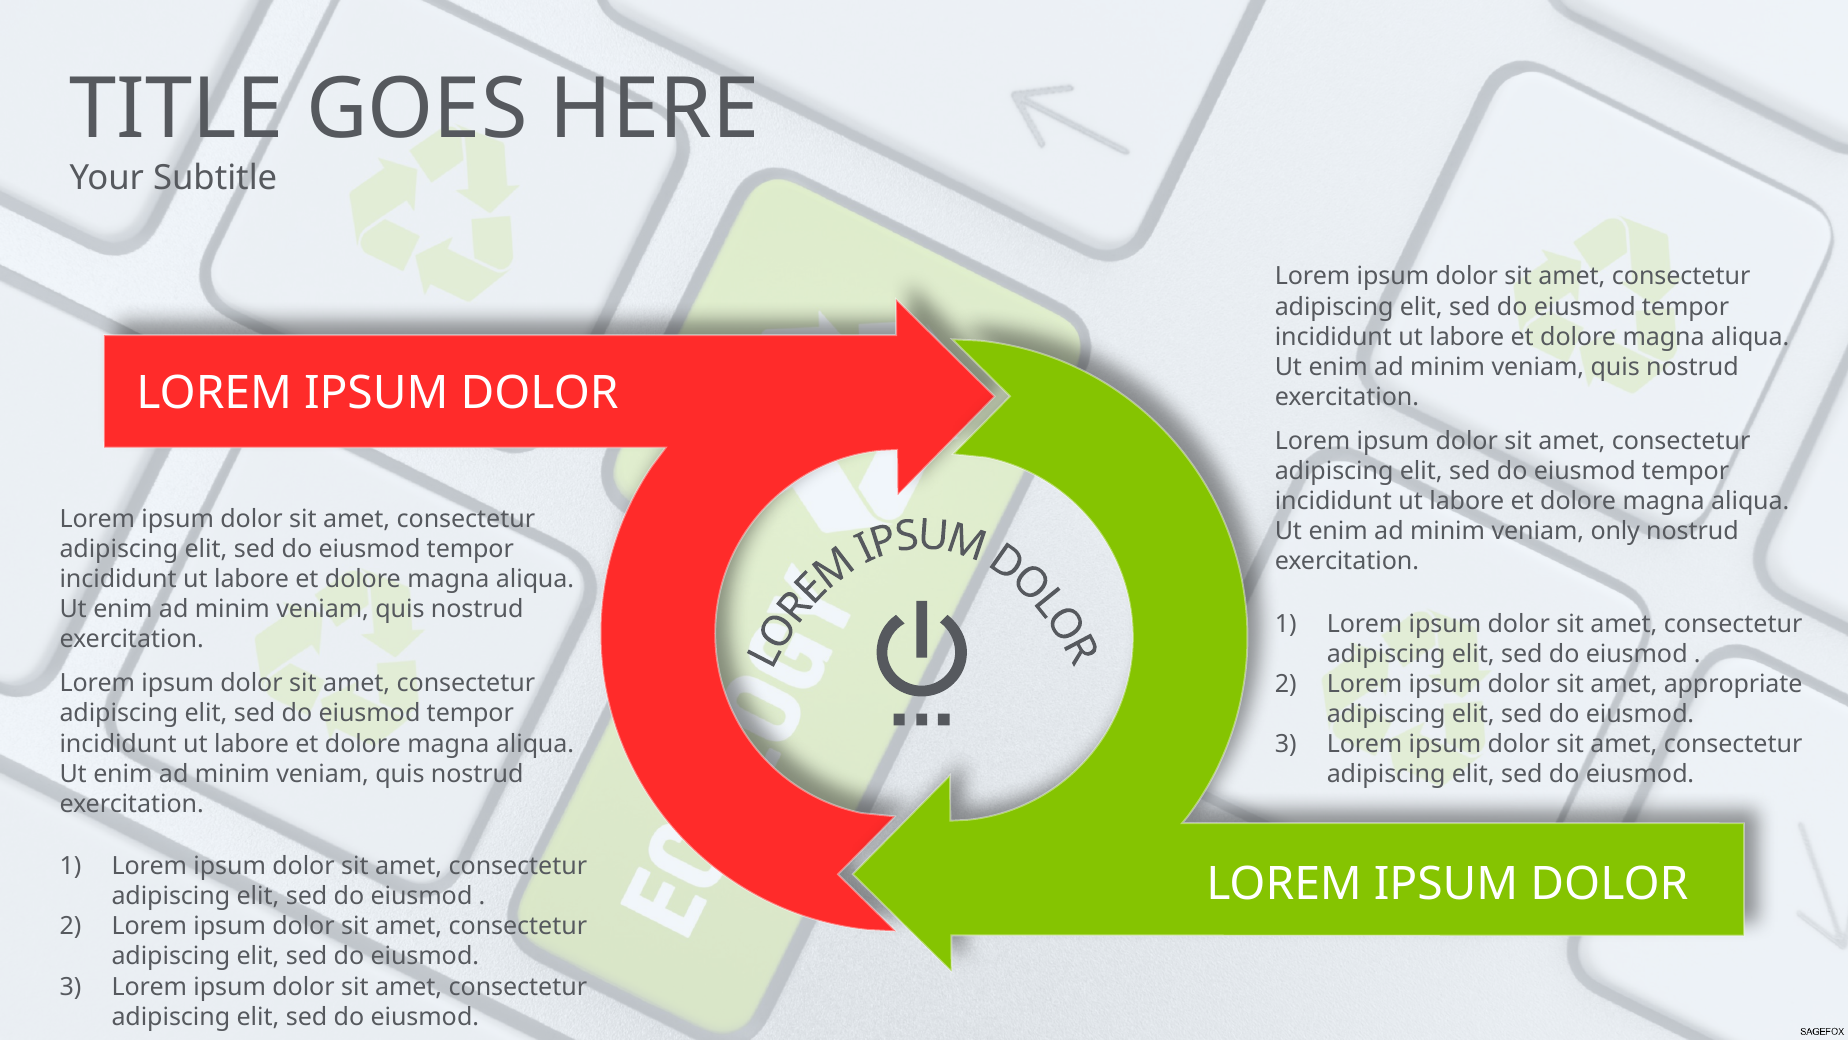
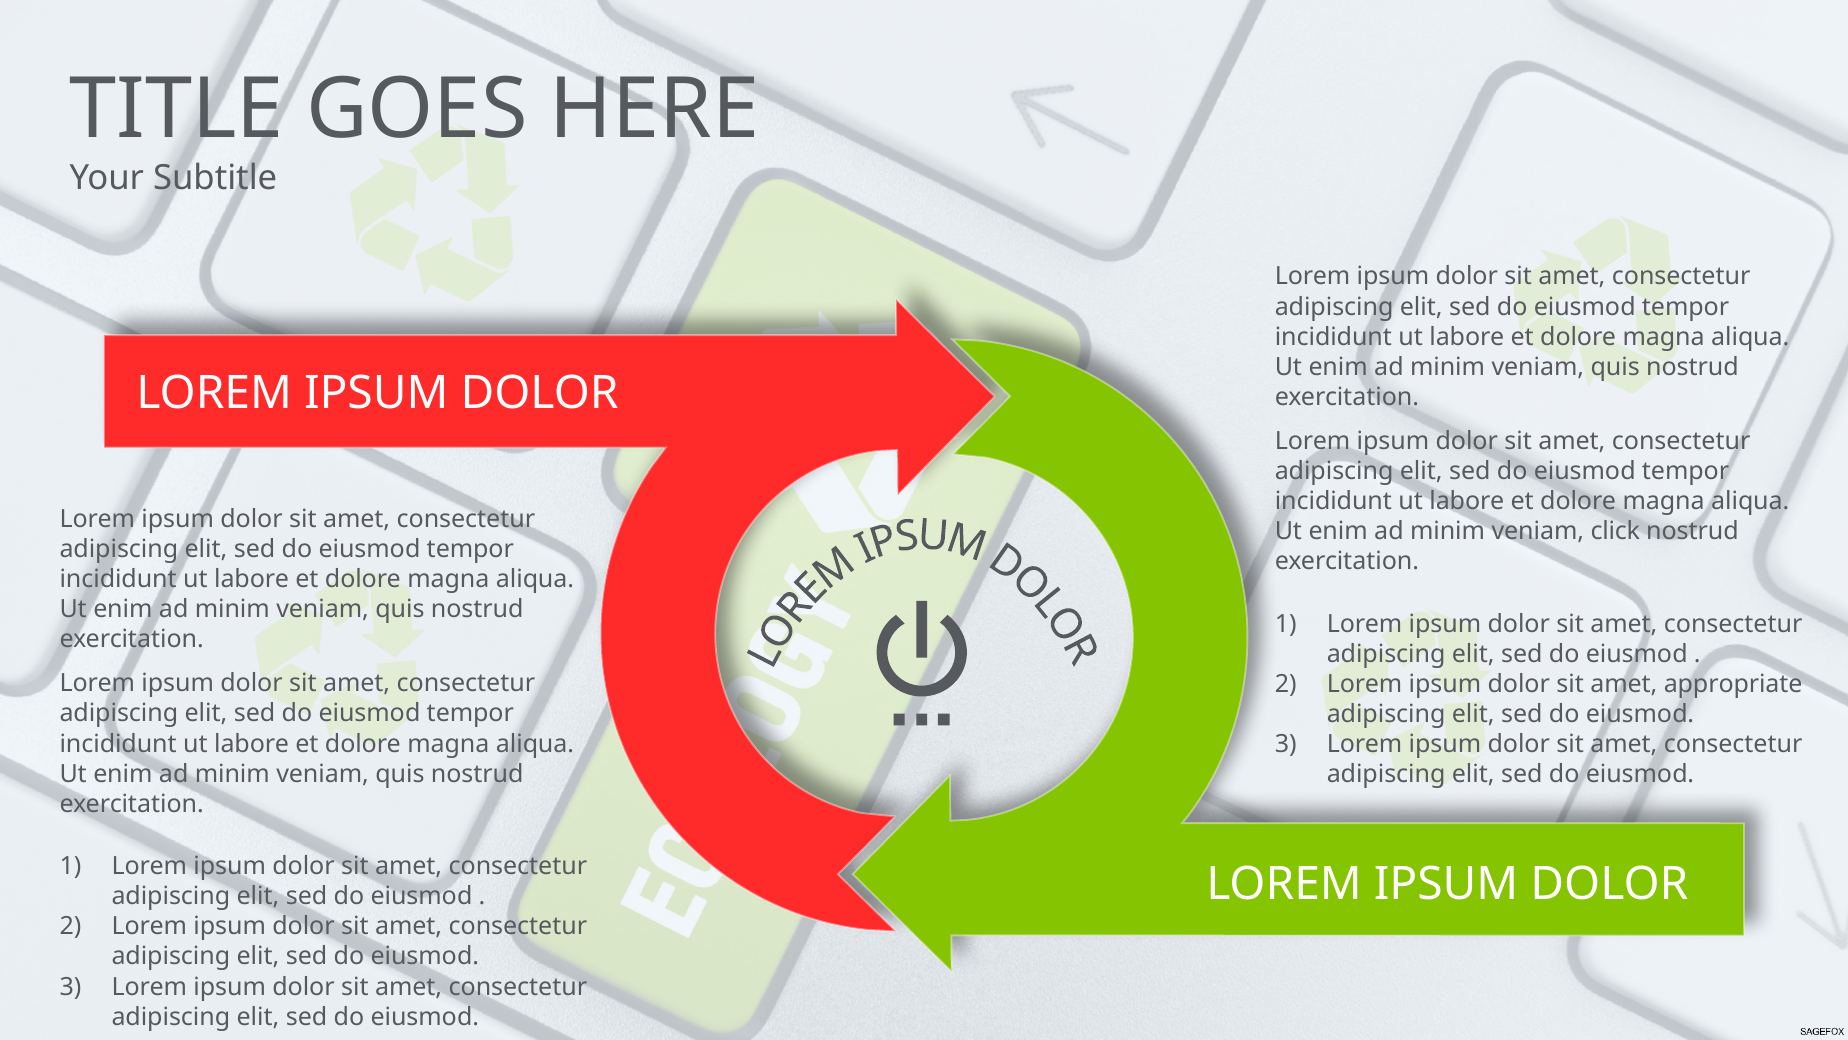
only: only -> click
